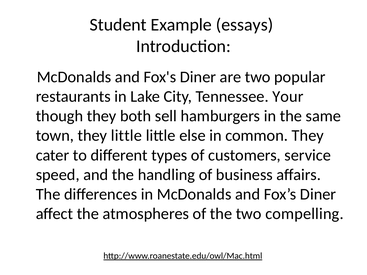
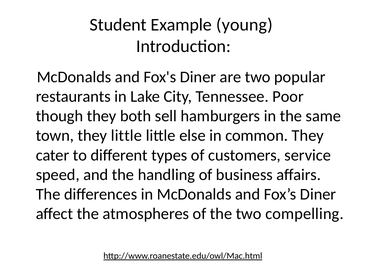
essays: essays -> young
Your: Your -> Poor
